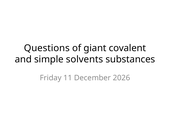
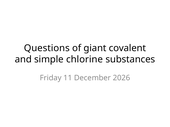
solvents: solvents -> chlorine
